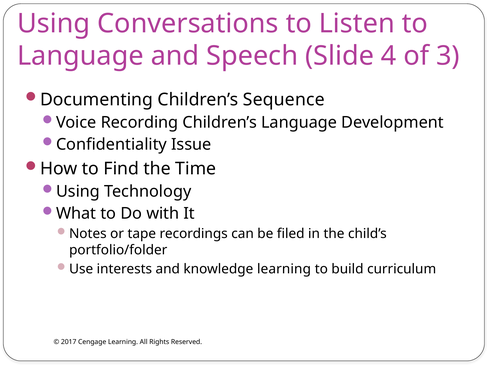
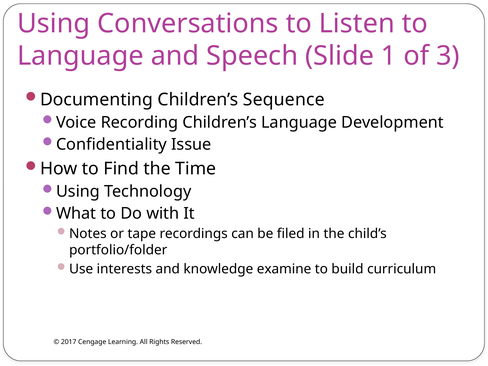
4: 4 -> 1
knowledge learning: learning -> examine
